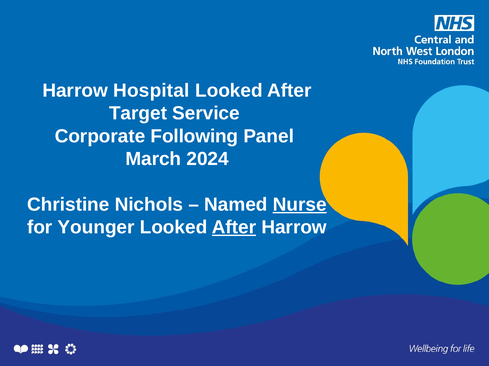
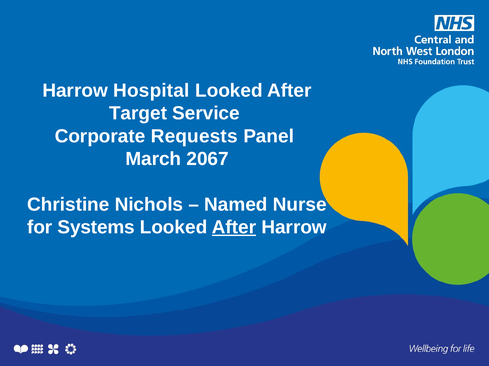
Following: Following -> Requests
2024: 2024 -> 2067
Nurse underline: present -> none
Younger: Younger -> Systems
